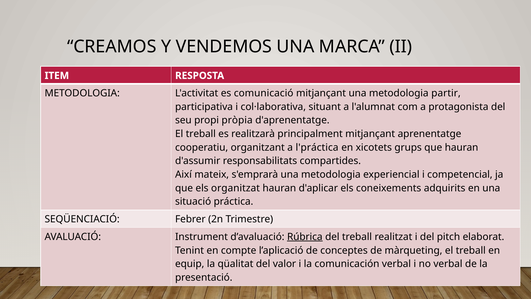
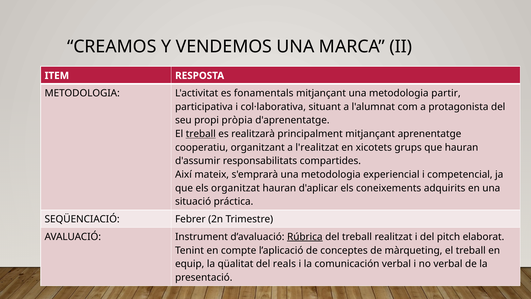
comunicació: comunicació -> fonamentals
treball at (201, 134) underline: none -> present
l'práctica: l'práctica -> l'realitzat
valor: valor -> reals
